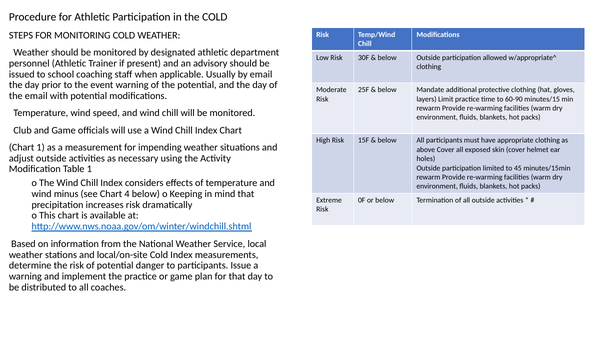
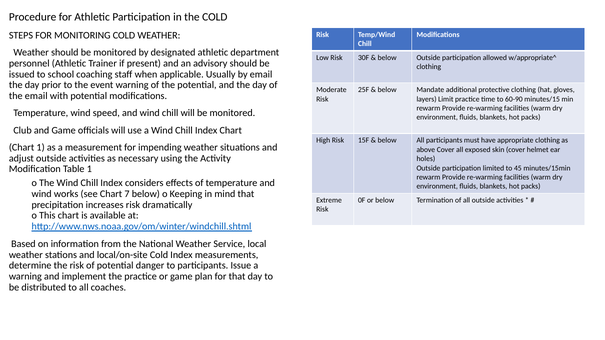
minus: minus -> works
4: 4 -> 7
